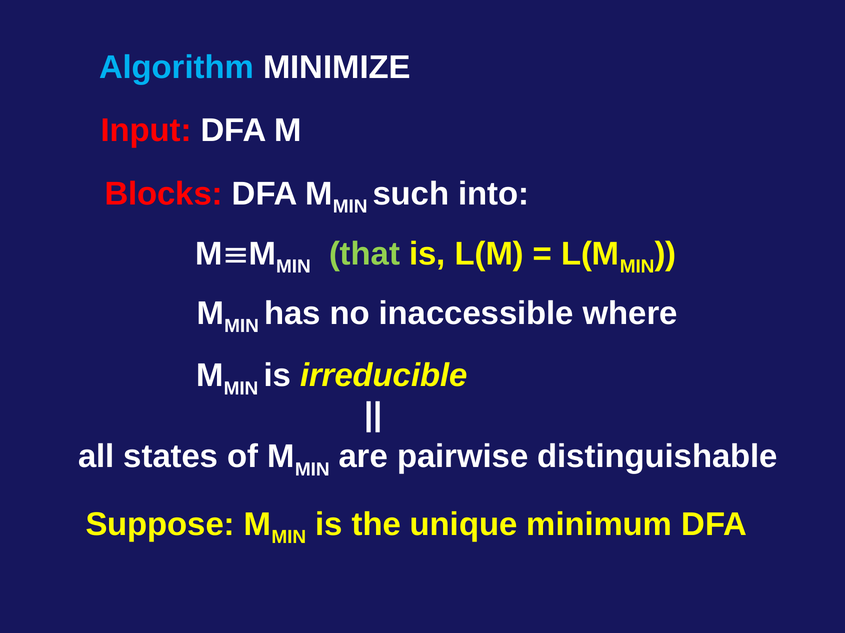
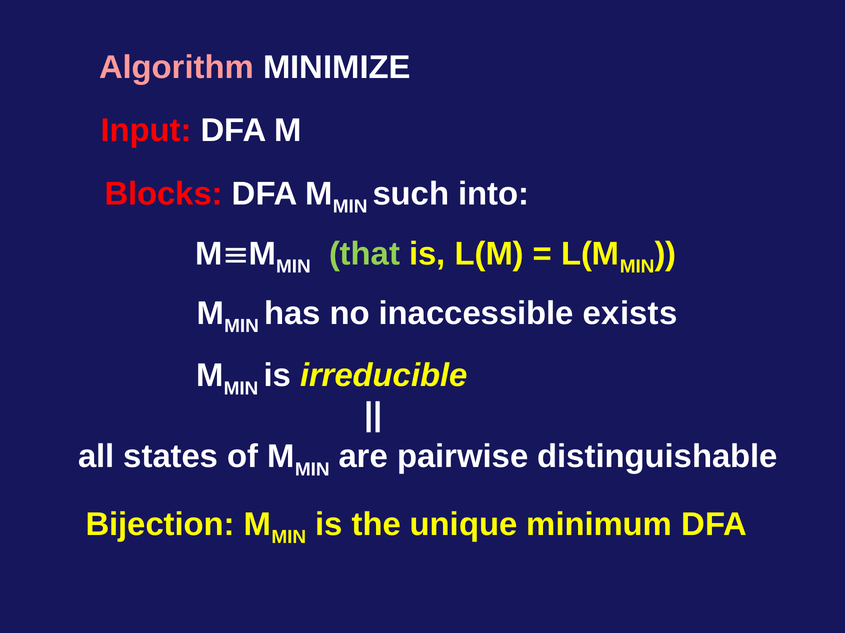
Algorithm colour: light blue -> pink
where: where -> exists
Suppose: Suppose -> Bijection
